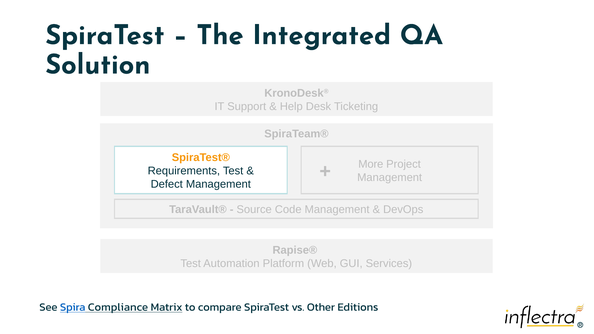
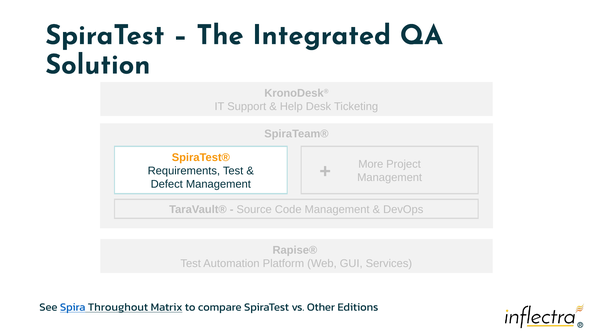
Compliance: Compliance -> Throughout
